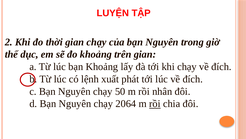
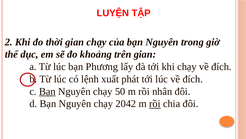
bạn Khoảng: Khoảng -> Phương
Bạn at (47, 91) underline: none -> present
2064: 2064 -> 2042
